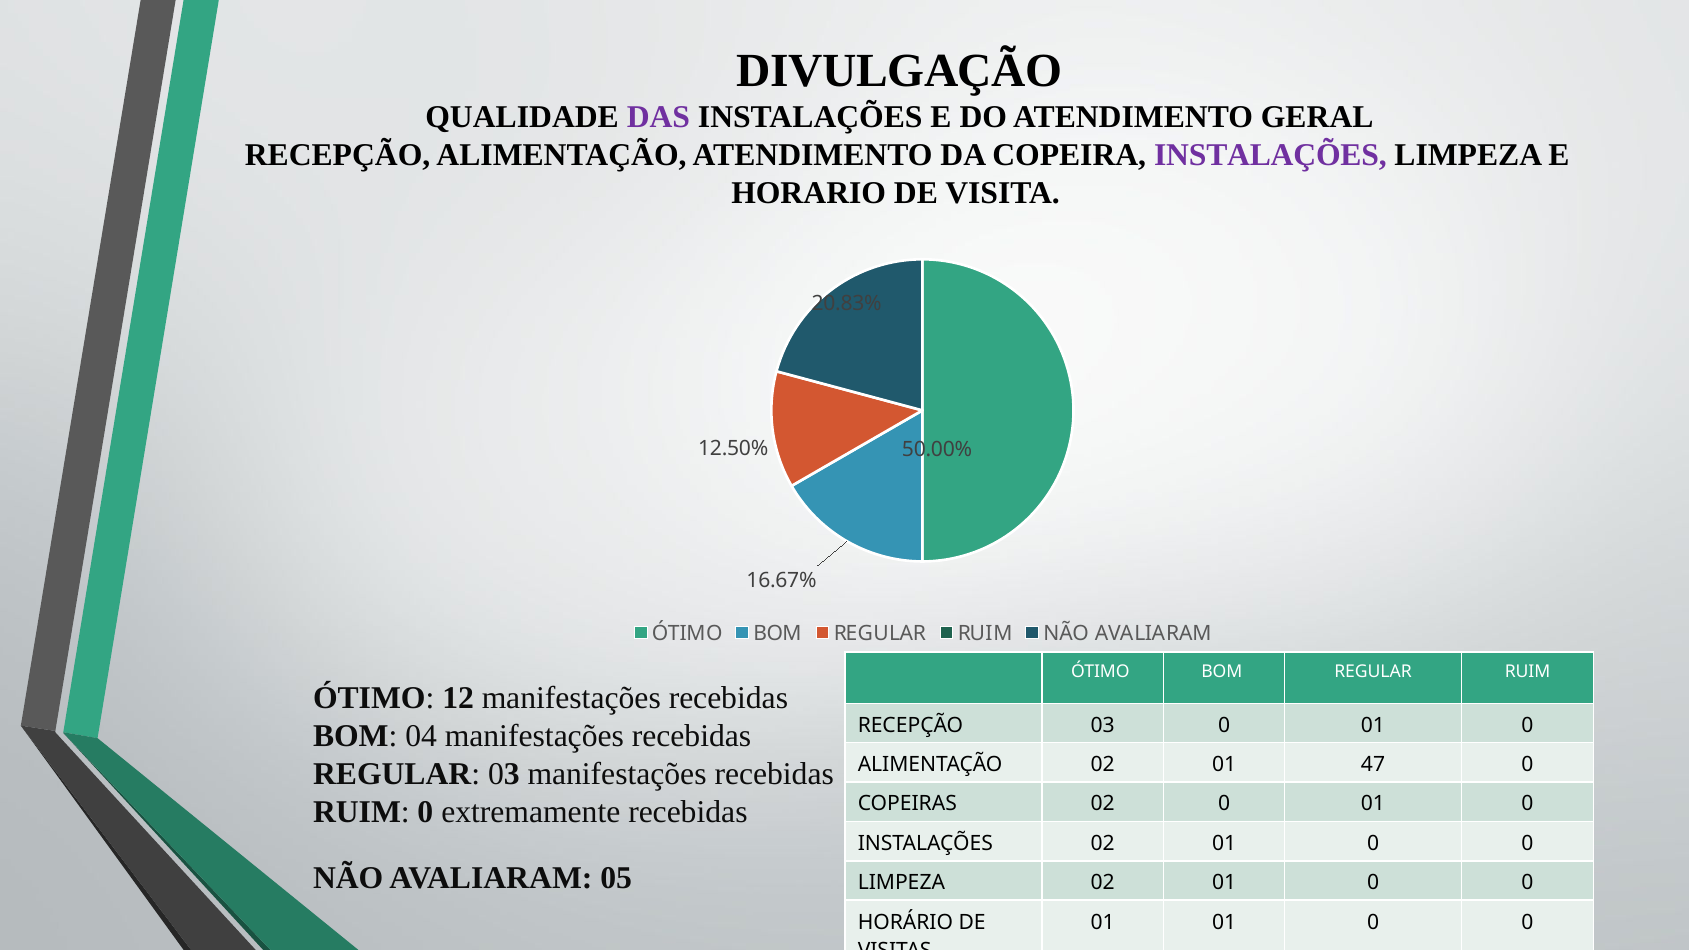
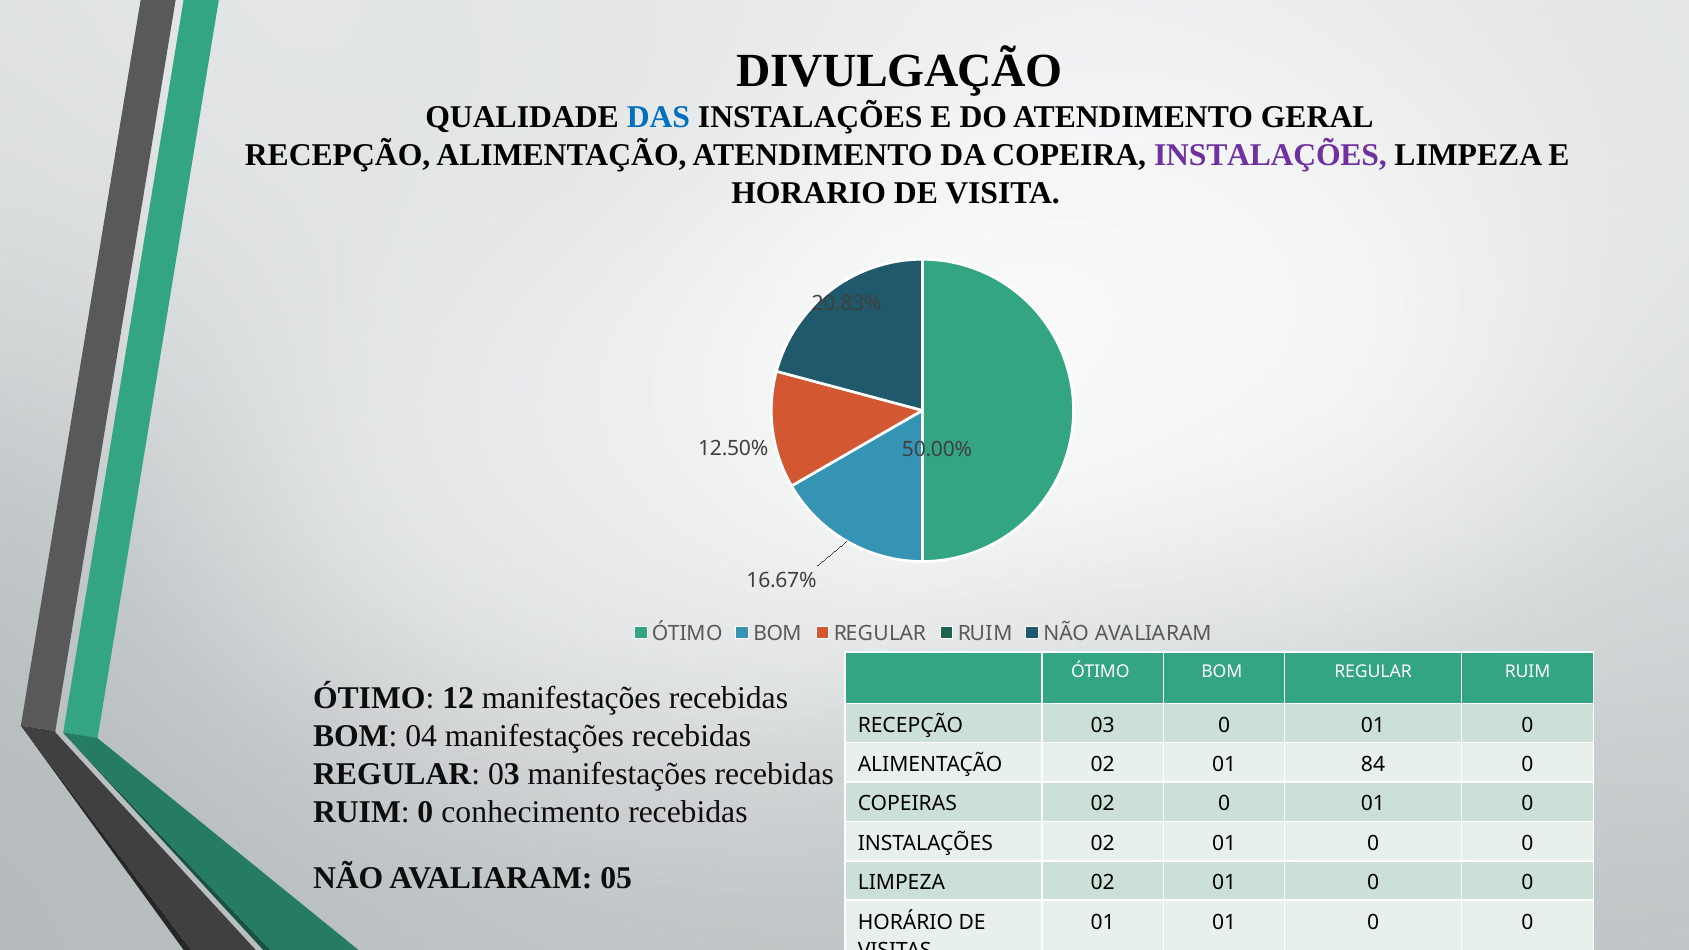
DAS colour: purple -> blue
47: 47 -> 84
extremamente: extremamente -> conhecimento
